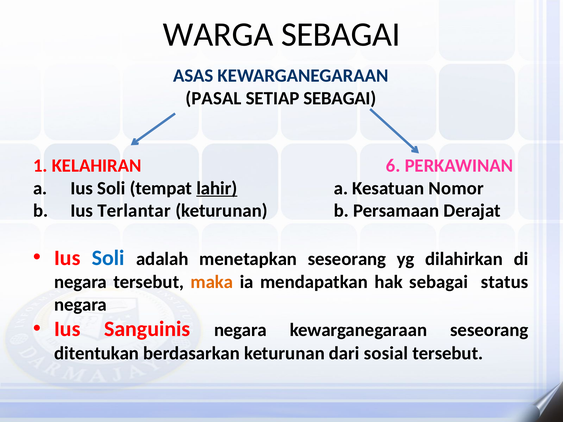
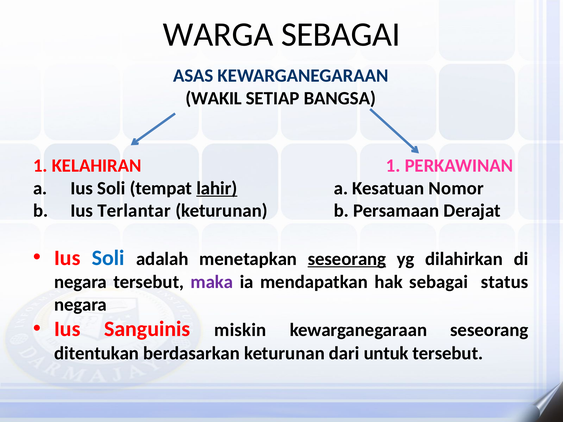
PASAL: PASAL -> WAKIL
SETIAP SEBAGAI: SEBAGAI -> BANGSA
KELAHIRAN 6: 6 -> 1
seseorang at (347, 259) underline: none -> present
maka colour: orange -> purple
Sanguinis negara: negara -> miskin
sosial: sosial -> untuk
